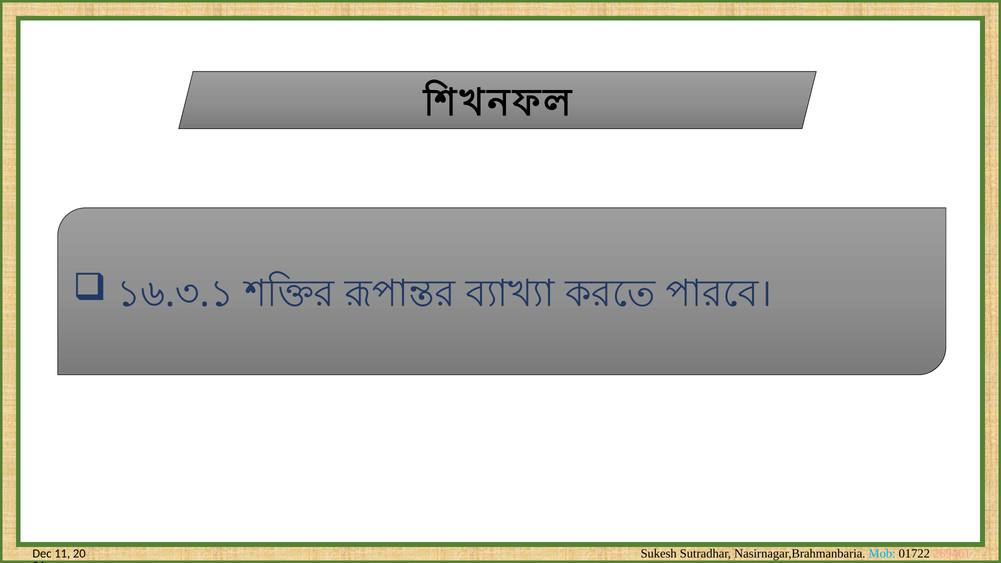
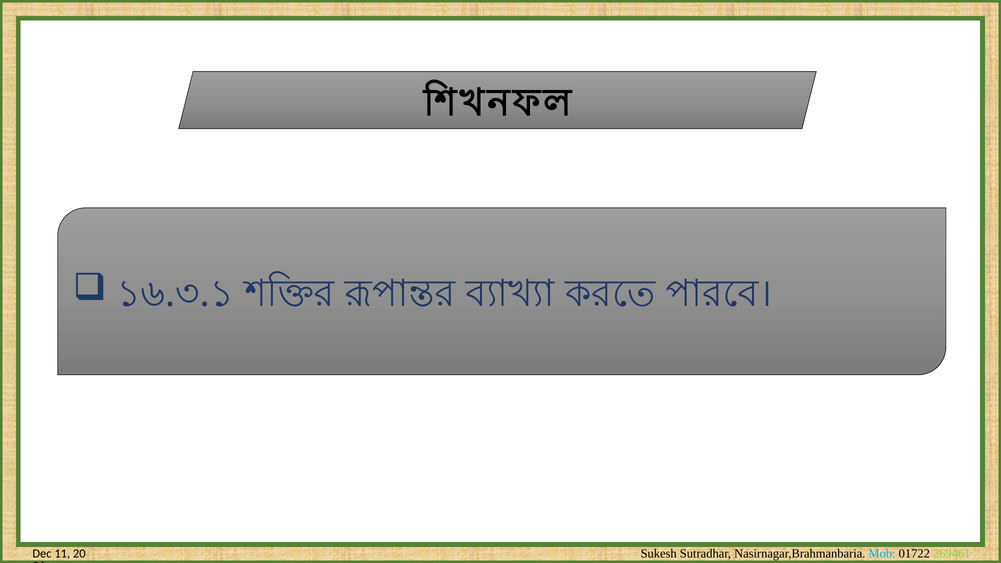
269461 colour: pink -> light green
